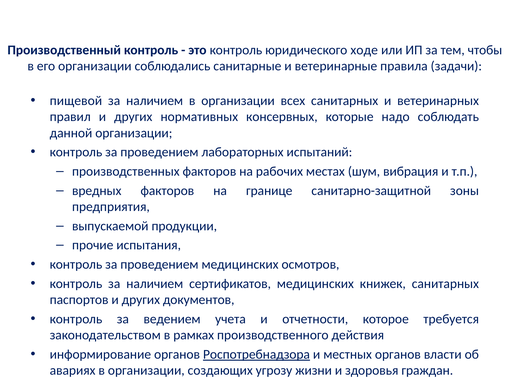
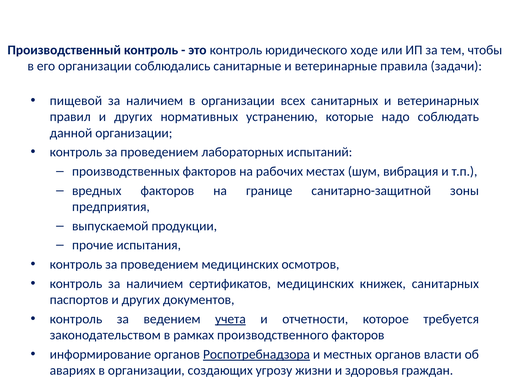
консервных: консервных -> устранению
учета underline: none -> present
производственного действия: действия -> факторов
